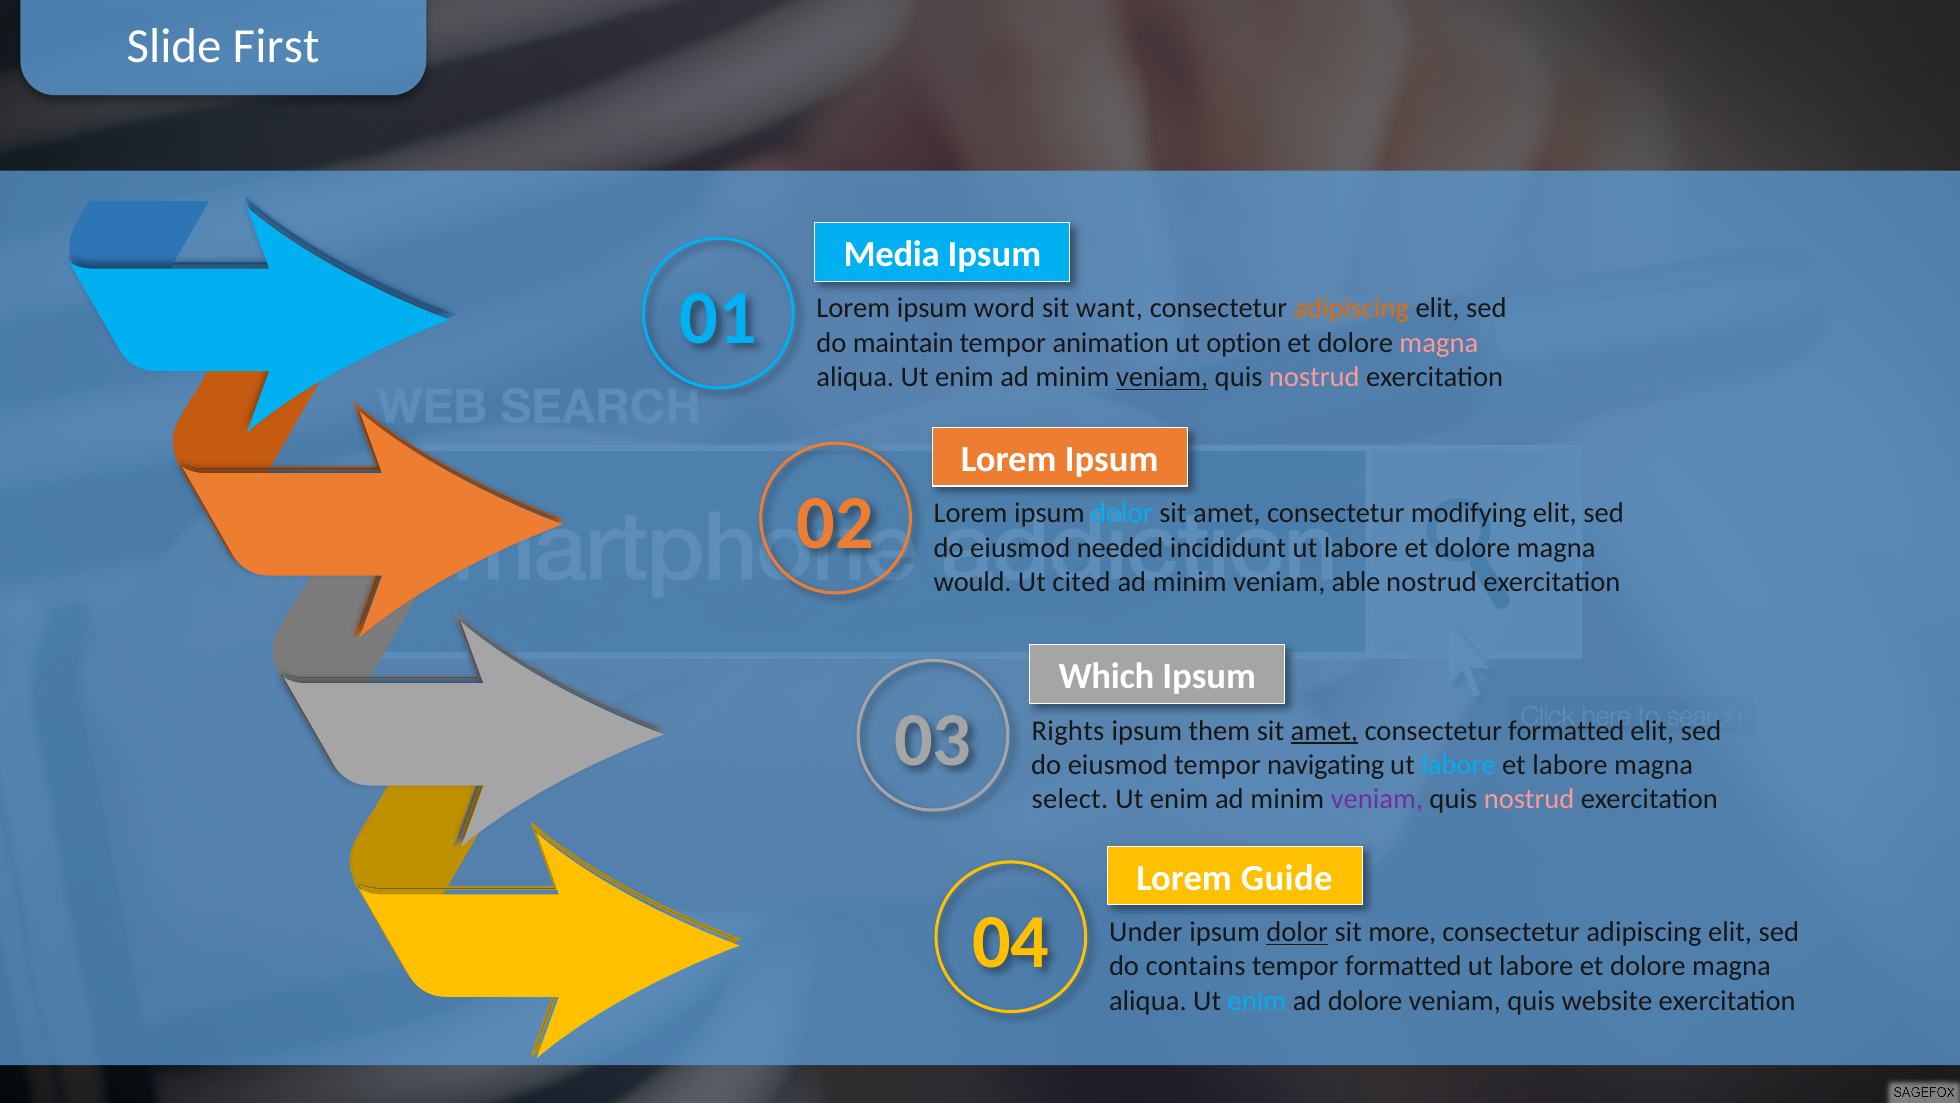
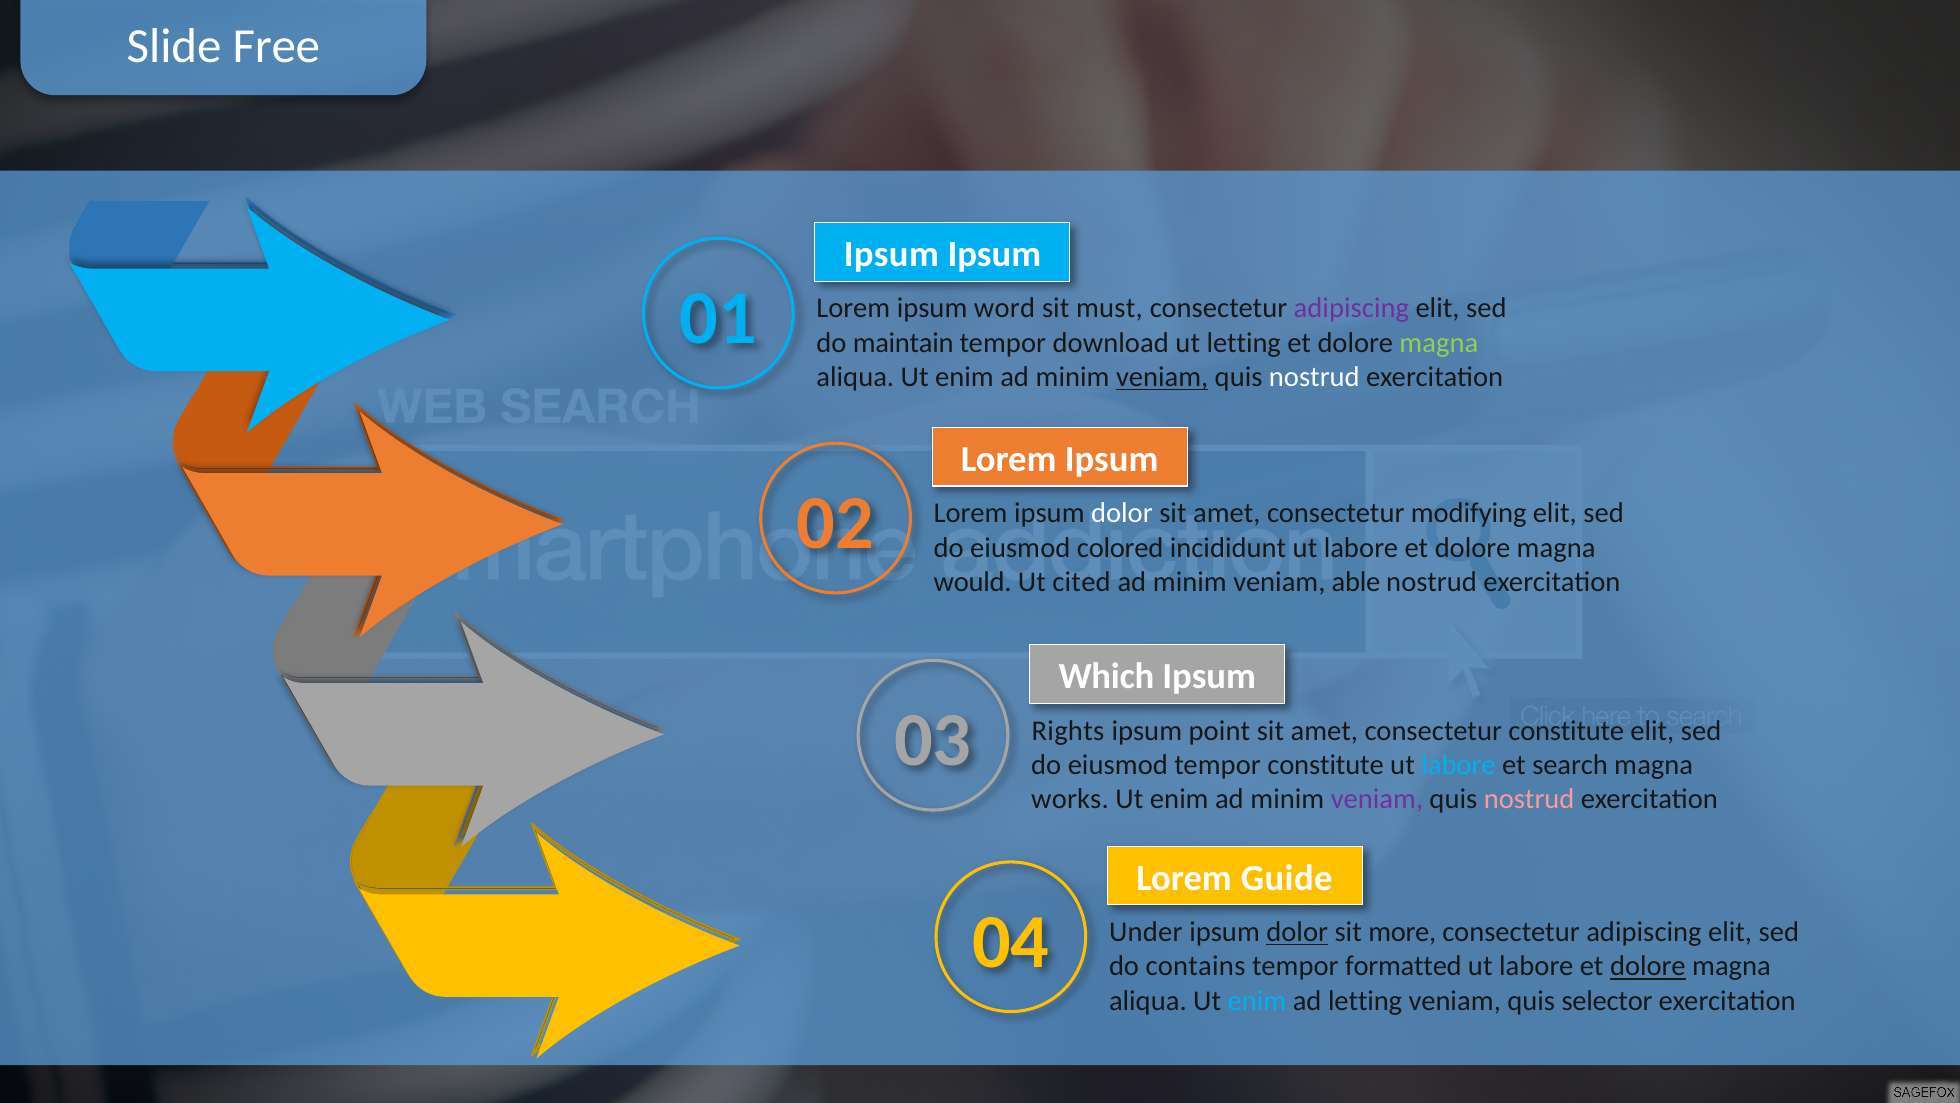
First: First -> Free
Media at (892, 254): Media -> Ipsum
want: want -> must
adipiscing at (1351, 308) colour: orange -> purple
animation: animation -> download
ut option: option -> letting
magna at (1439, 343) colour: pink -> light green
nostrud at (1314, 377) colour: pink -> white
dolor at (1122, 513) colour: light blue -> white
needed: needed -> colored
them: them -> point
amet at (1324, 730) underline: present -> none
consectetur formatted: formatted -> constitute
tempor navigating: navigating -> constitute
et labore: labore -> search
select: select -> works
dolore at (1648, 966) underline: none -> present
ad dolore: dolore -> letting
website: website -> selector
